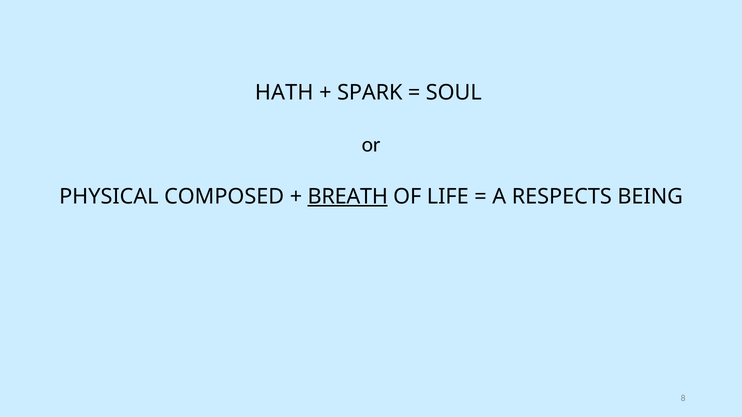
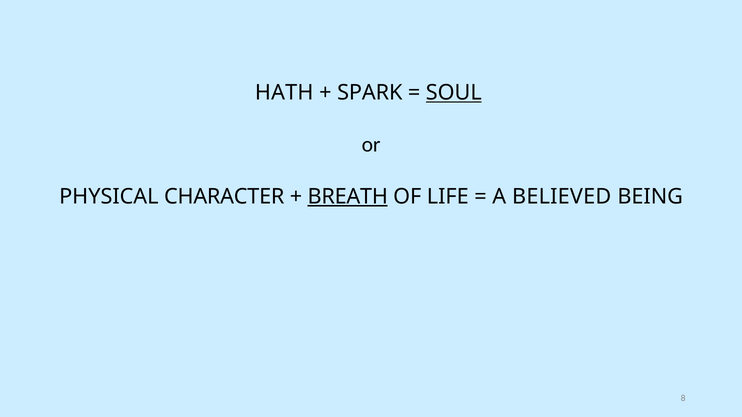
SOUL underline: none -> present
COMPOSED: COMPOSED -> CHARACTER
RESPECTS: RESPECTS -> BELIEVED
